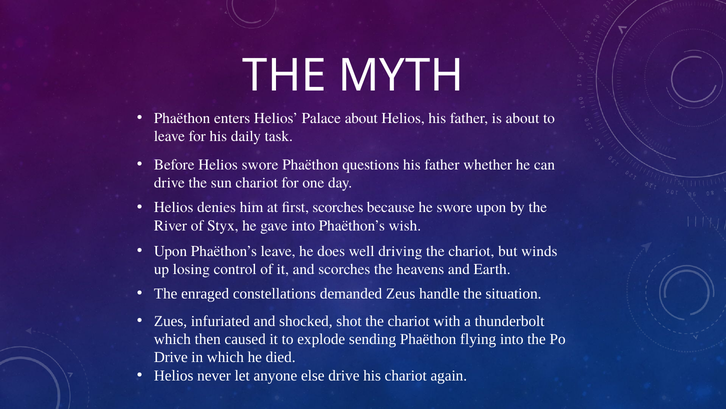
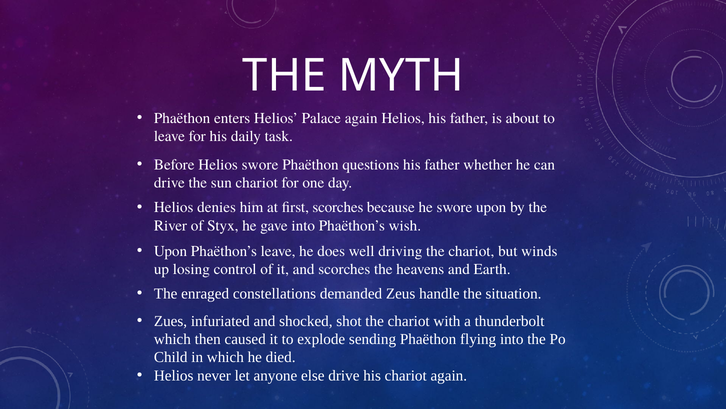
Palace about: about -> again
Drive at (171, 357): Drive -> Child
